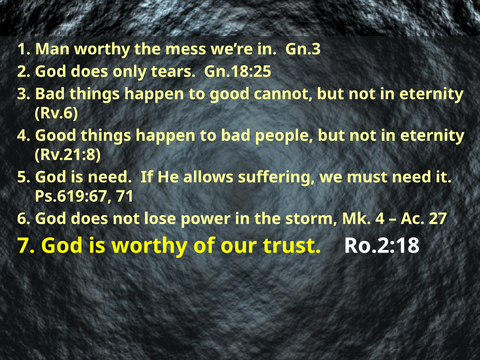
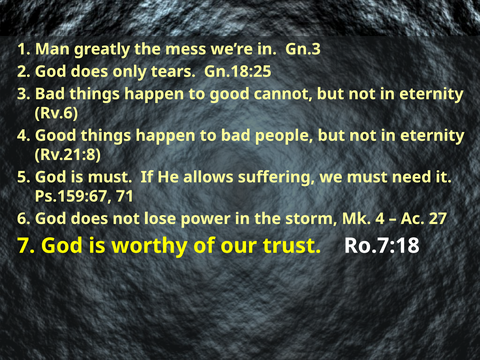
Man worthy: worthy -> greatly
is need: need -> must
Ps.619:67: Ps.619:67 -> Ps.159:67
Ro.2:18: Ro.2:18 -> Ro.7:18
